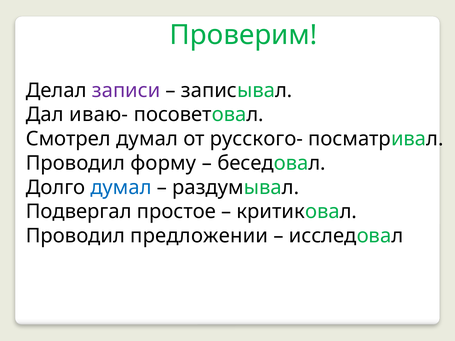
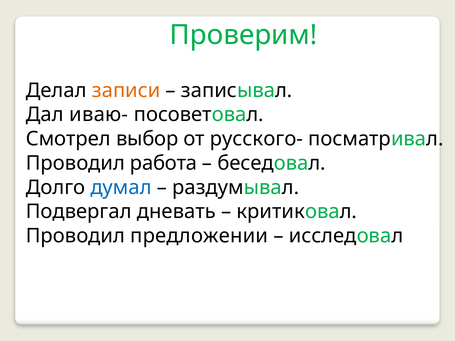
записи colour: purple -> orange
Смотрел думал: думал -> выбор
форму: форму -> работа
простое: простое -> дневать
